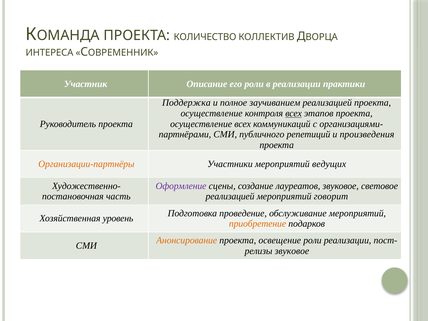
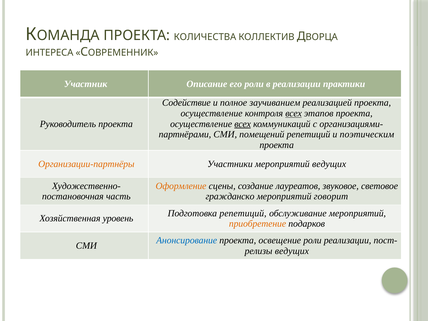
КОЛИЧЕСТВО: КОЛИЧЕСТВО -> КОЛИЧЕСТВА
Поддержка: Поддержка -> Содействие
всех at (243, 124) underline: none -> present
публичного: публичного -> помещений
произведения: произведения -> поэтическим
Оформление colour: purple -> orange
реализацией at (230, 197): реализацией -> гражданско
Подготовка проведение: проведение -> репетиций
Анонсирование colour: orange -> blue
звуковое at (292, 251): звуковое -> ведущих
